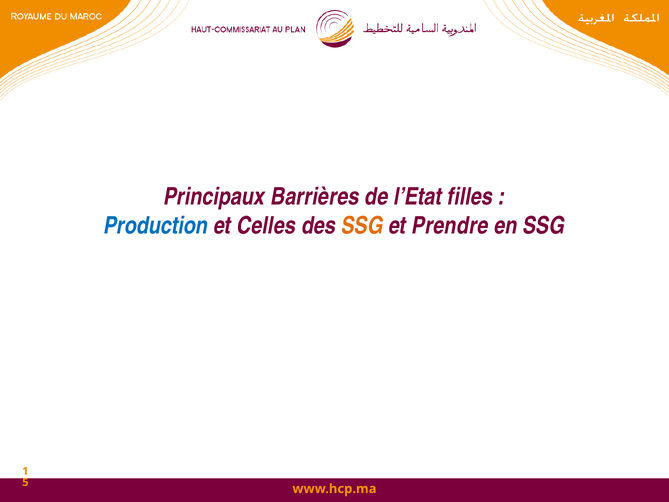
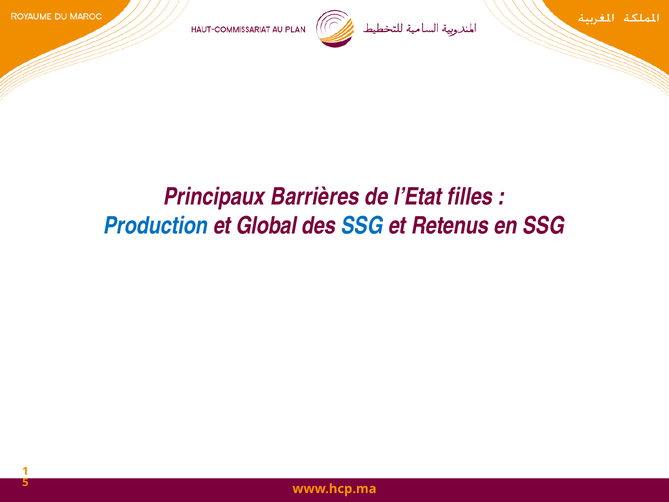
Celles: Celles -> Global
SSG at (362, 226) colour: orange -> blue
Prendre: Prendre -> Retenus
